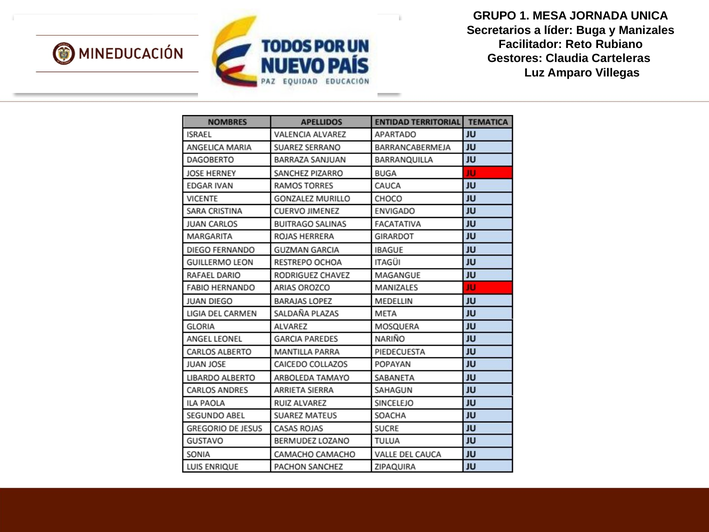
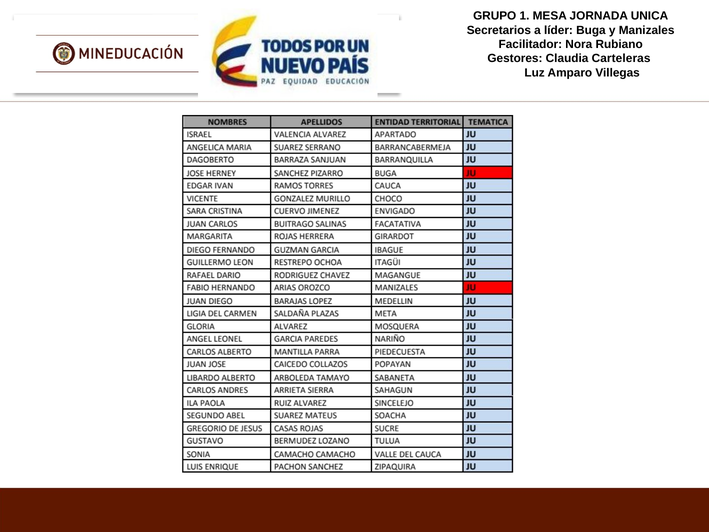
Reto: Reto -> Nora
